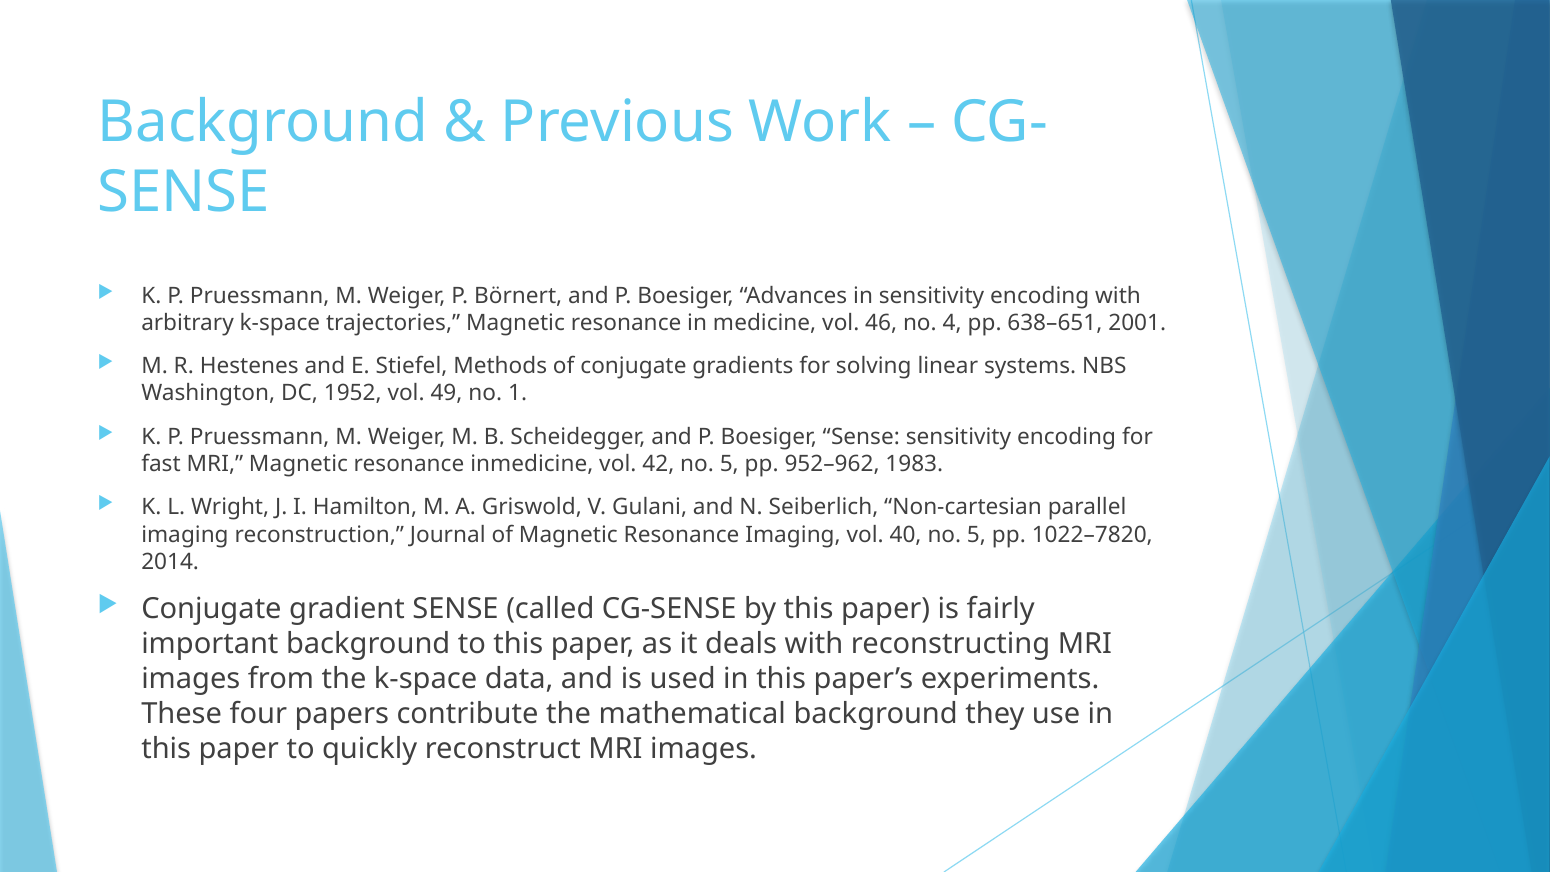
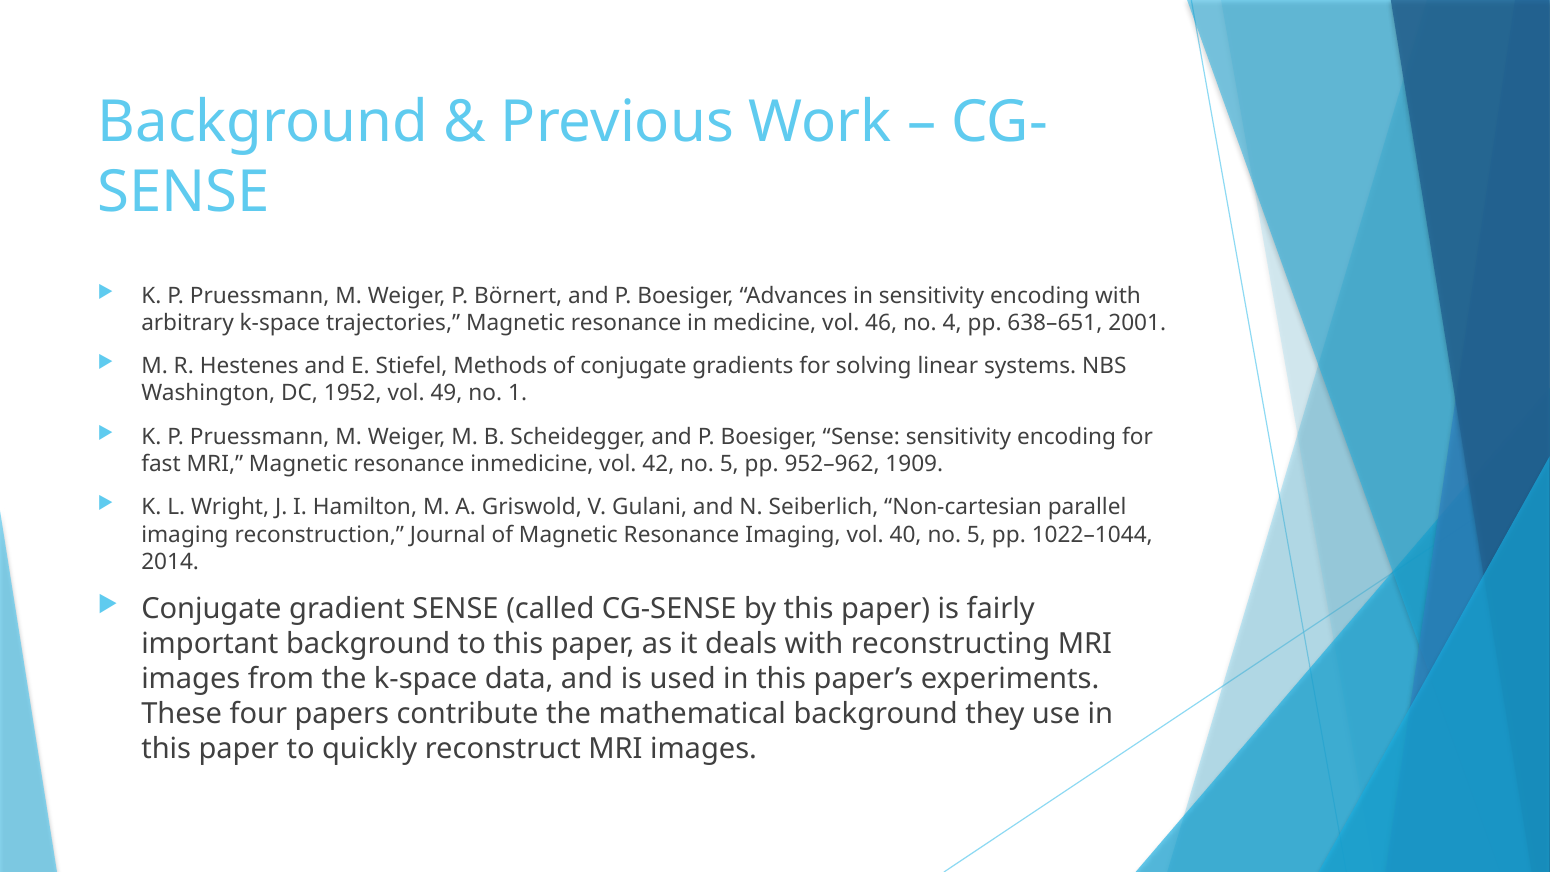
1983: 1983 -> 1909
1022–7820: 1022–7820 -> 1022–1044
